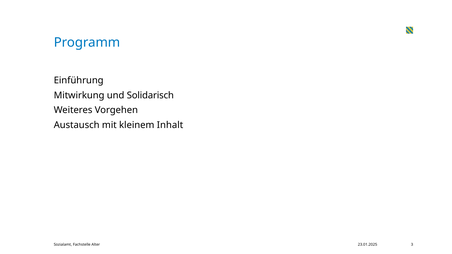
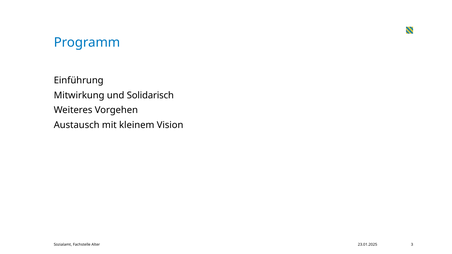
Inhalt: Inhalt -> Vision
